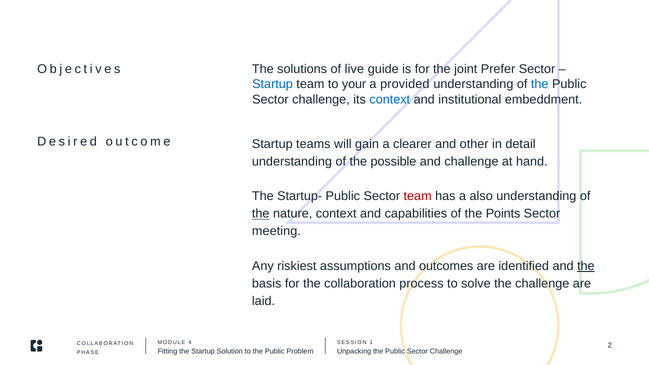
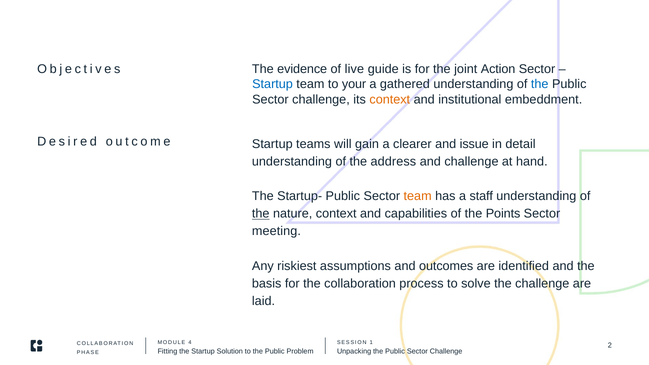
solutions: solutions -> evidence
Prefer: Prefer -> Action
provided: provided -> gathered
context at (390, 99) colour: blue -> orange
other: other -> issue
possible: possible -> address
team at (418, 196) colour: red -> orange
also: also -> staff
the at (586, 266) underline: present -> none
